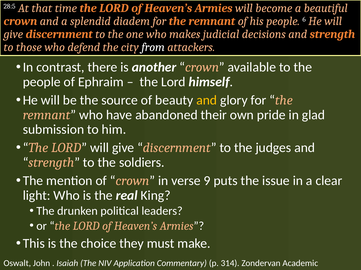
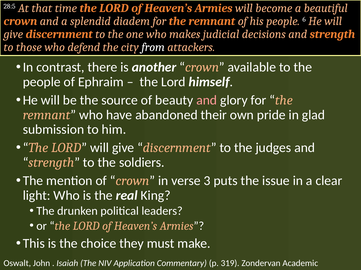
and at (207, 101) colour: yellow -> pink
9: 9 -> 3
314: 314 -> 319
